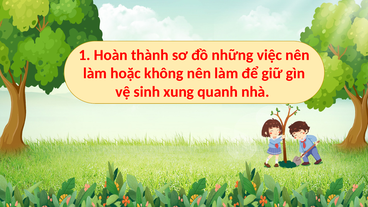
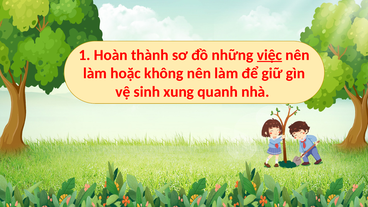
việc underline: none -> present
